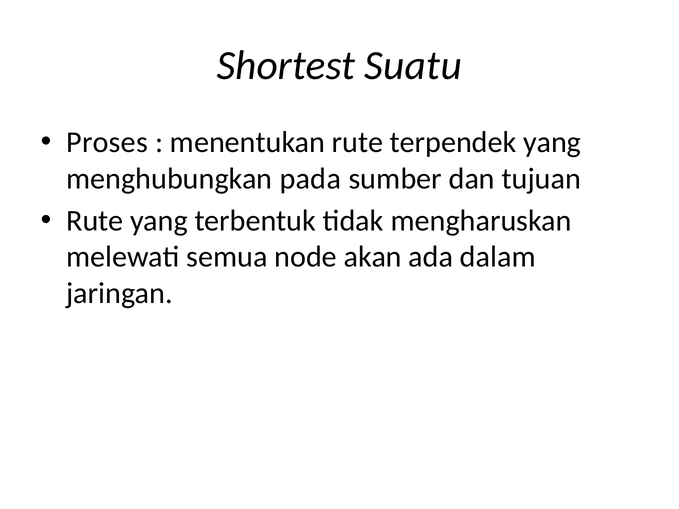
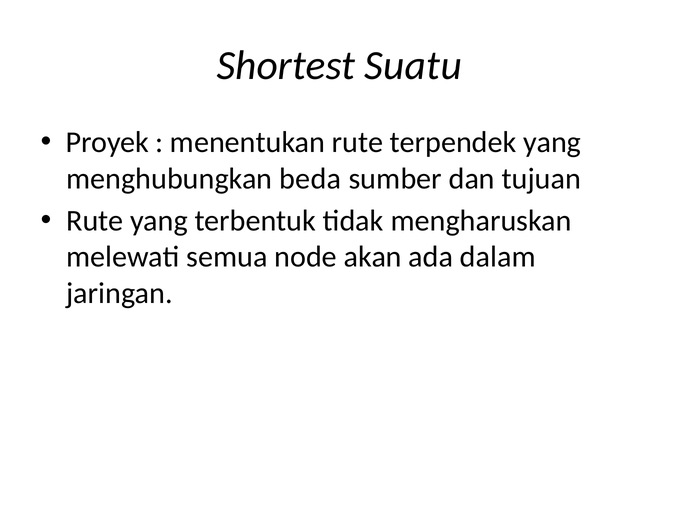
Proses: Proses -> Proyek
pada: pada -> beda
